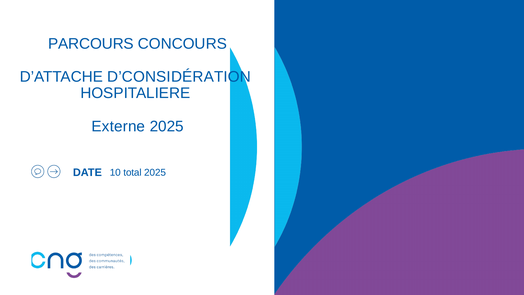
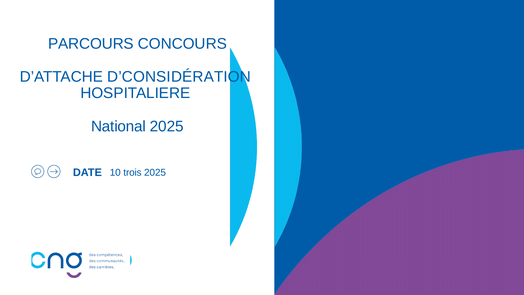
Externe: Externe -> National
total: total -> trois
